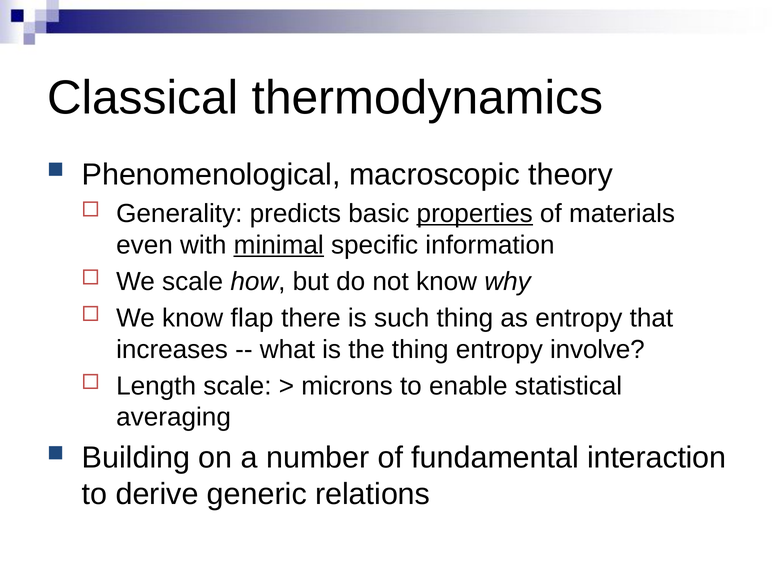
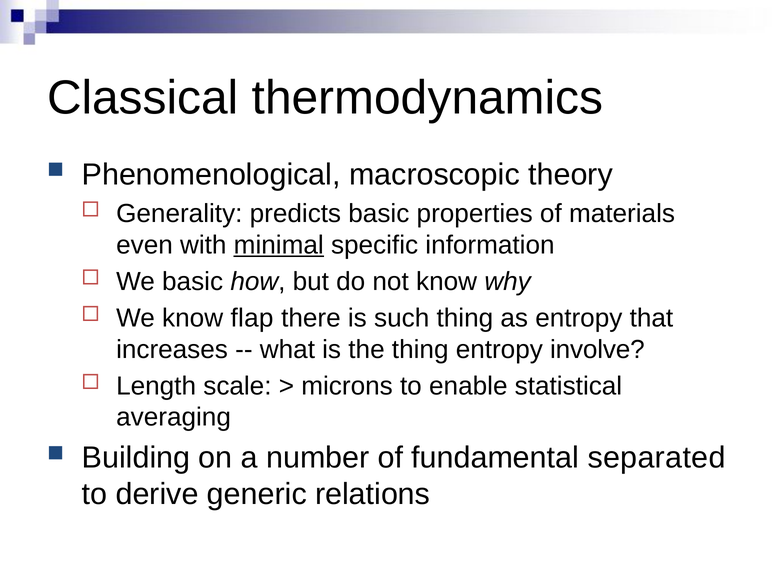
properties underline: present -> none
We scale: scale -> basic
interaction: interaction -> separated
